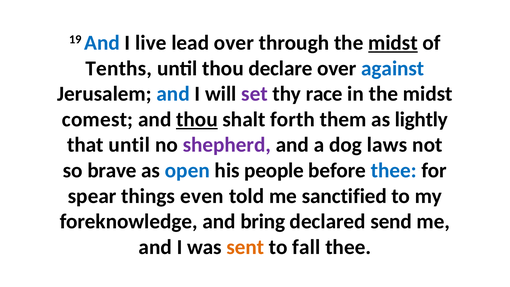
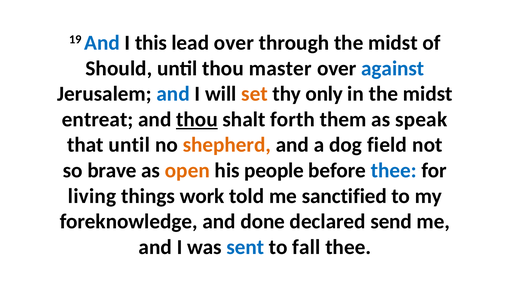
live: live -> this
midst at (393, 43) underline: present -> none
Tenths: Tenths -> Should
declare: declare -> master
set colour: purple -> orange
race: race -> only
comest: comest -> entreat
lightly: lightly -> speak
shepherd colour: purple -> orange
laws: laws -> field
open colour: blue -> orange
spear: spear -> living
even: even -> work
bring: bring -> done
sent colour: orange -> blue
